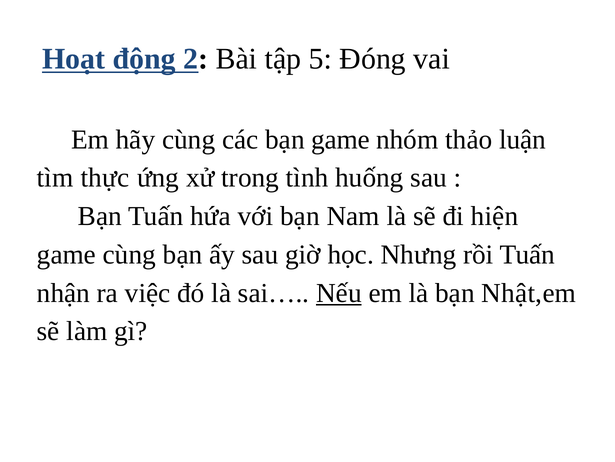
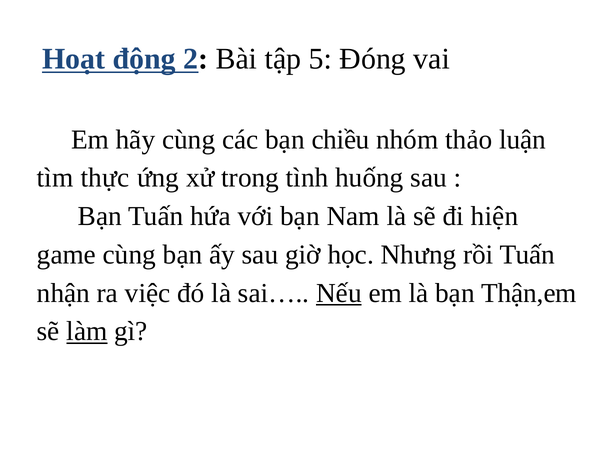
bạn game: game -> chiều
Nhật,em: Nhật,em -> Thận,em
làm underline: none -> present
